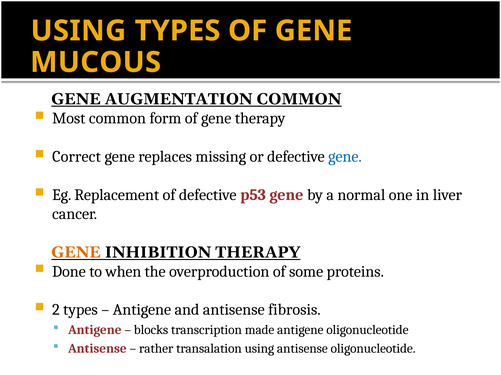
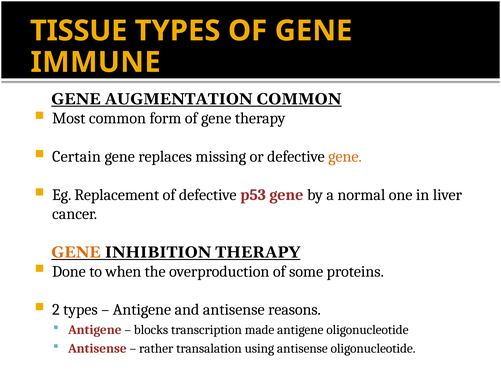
USING at (78, 31): USING -> TISSUE
MUCOUS: MUCOUS -> IMMUNE
Correct: Correct -> Certain
gene at (345, 157) colour: blue -> orange
fibrosis: fibrosis -> reasons
